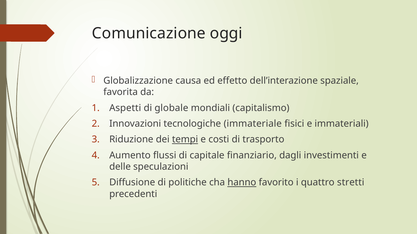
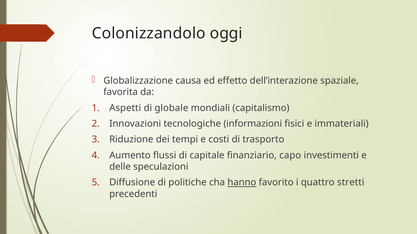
Comunicazione: Comunicazione -> Colonizzandolo
immateriale: immateriale -> informazioni
tempi underline: present -> none
dagli: dagli -> capo
